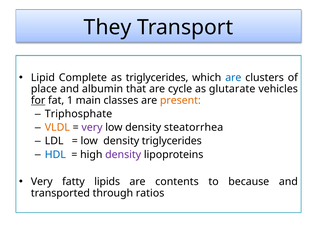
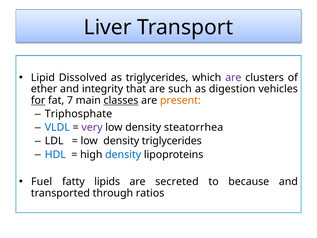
They: They -> Liver
Complete: Complete -> Dissolved
are at (233, 77) colour: blue -> purple
place: place -> ether
albumin: albumin -> integrity
cycle: cycle -> such
glutarate: glutarate -> digestion
1: 1 -> 7
classes underline: none -> present
VLDL colour: orange -> blue
density at (123, 154) colour: purple -> blue
Very at (42, 181): Very -> Fuel
contents: contents -> secreted
